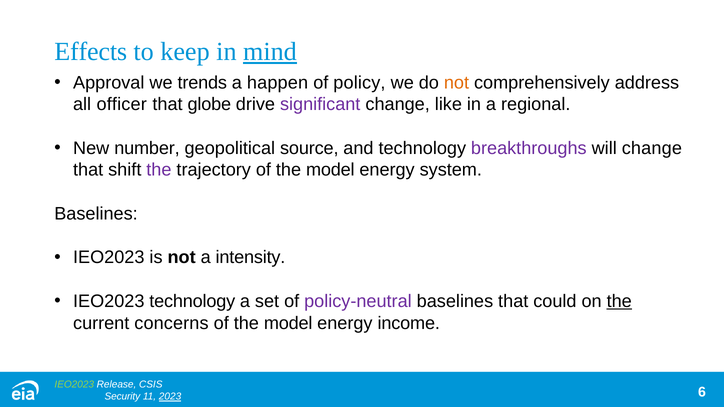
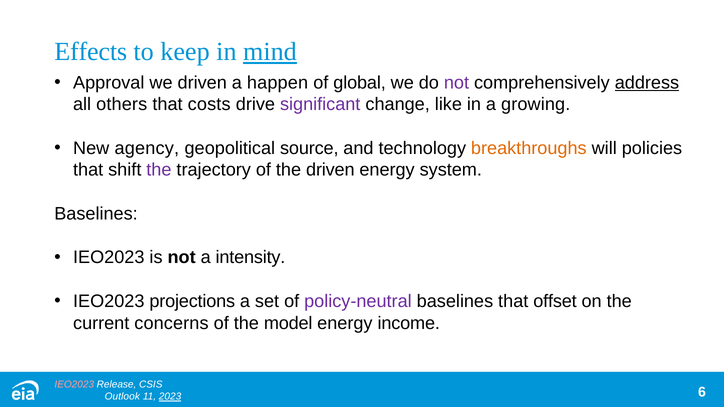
we trends: trends -> driven
policy: policy -> global
not at (456, 83) colour: orange -> purple
address underline: none -> present
officer: officer -> others
globe: globe -> costs
regional: regional -> growing
number: number -> agency
breakthroughs colour: purple -> orange
will change: change -> policies
trajectory of the model: model -> driven
IEO2023 technology: technology -> projections
could: could -> offset
the at (619, 302) underline: present -> none
IEO2023 at (74, 385) colour: light green -> pink
Security: Security -> Outlook
